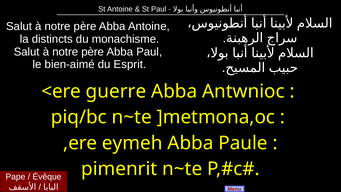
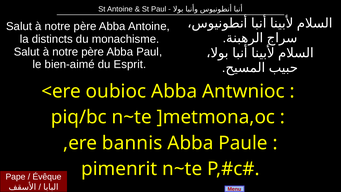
guerre: guerre -> oubioc
eymeh: eymeh -> bannis
